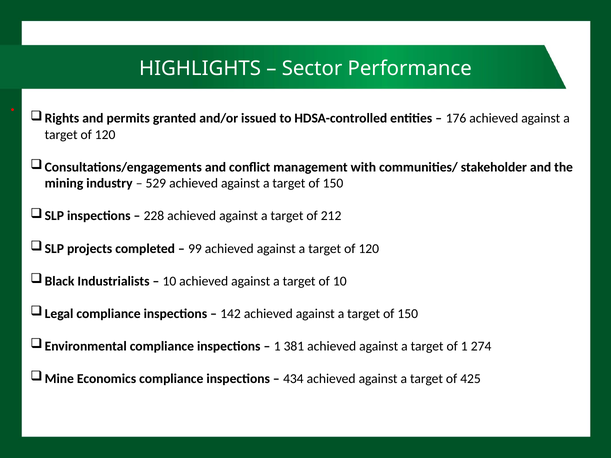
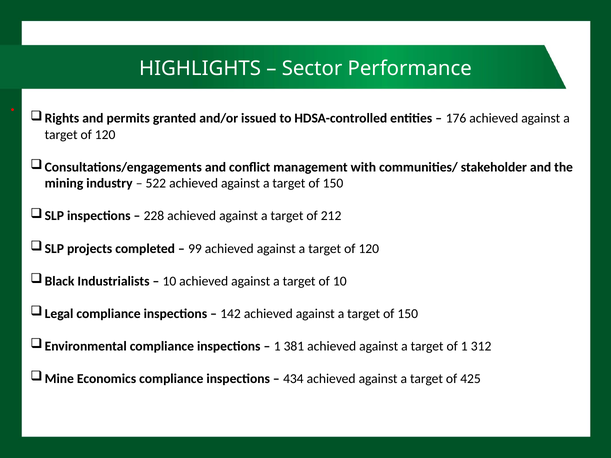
529: 529 -> 522
274: 274 -> 312
